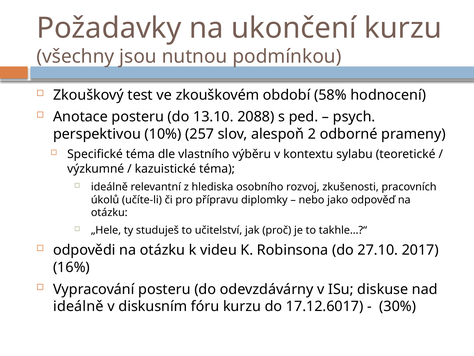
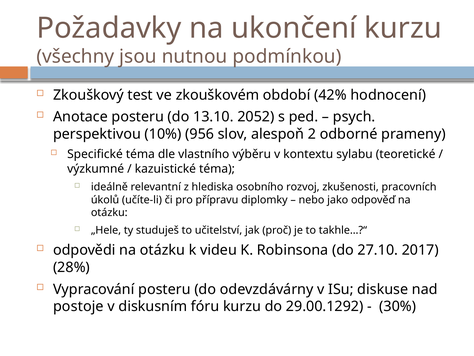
58%: 58% -> 42%
2088: 2088 -> 2052
257: 257 -> 956
16%: 16% -> 28%
ideálně at (78, 306): ideálně -> postoje
17.12.6017: 17.12.6017 -> 29.00.1292
